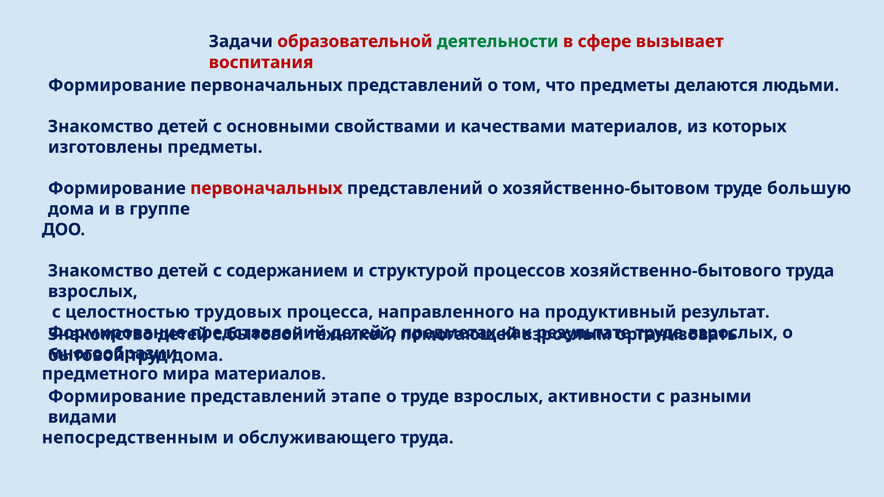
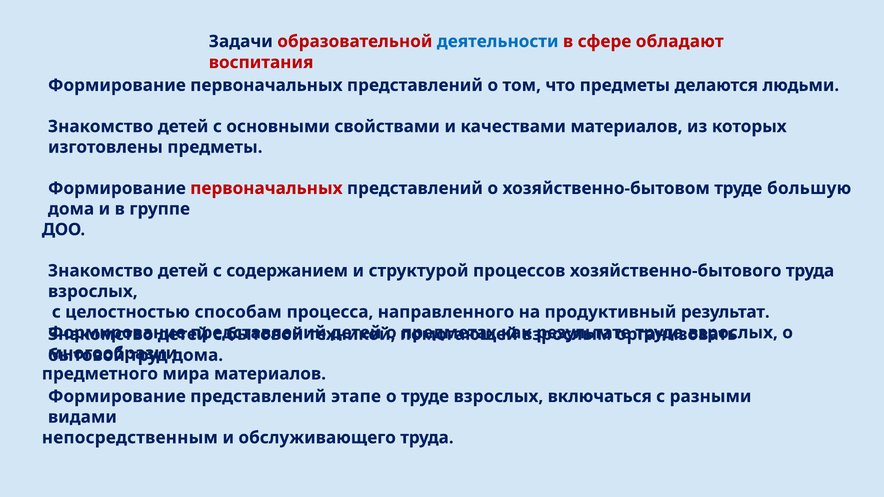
деятельности colour: green -> blue
вызывает: вызывает -> обладают
трудовых: трудовых -> способам
активности: активности -> включаться
